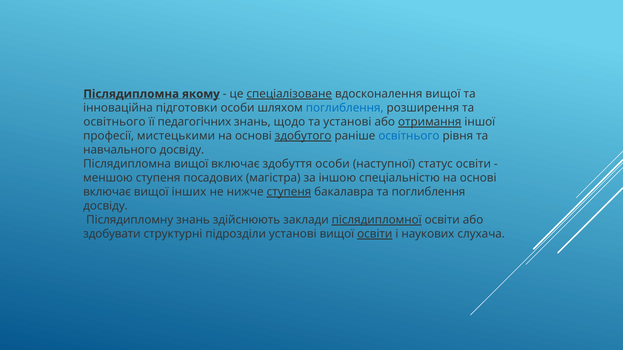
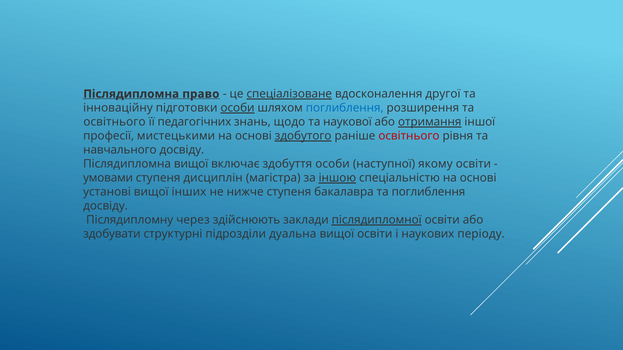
якому: якому -> право
вдосконалення вищої: вищої -> другої
інноваційна: інноваційна -> інноваційну
особи at (237, 108) underline: none -> present
та установі: установі -> наукової
освітнього at (409, 136) colour: blue -> red
статус: статус -> якому
меншою: меншою -> умовами
посадових: посадових -> дисциплін
іншою underline: none -> present
включає at (107, 192): включає -> установі
ступеня at (289, 192) underline: present -> none
Післядипломну знань: знань -> через
підрозділи установі: установі -> дуальна
освіти at (375, 234) underline: present -> none
слухача: слухача -> періоду
